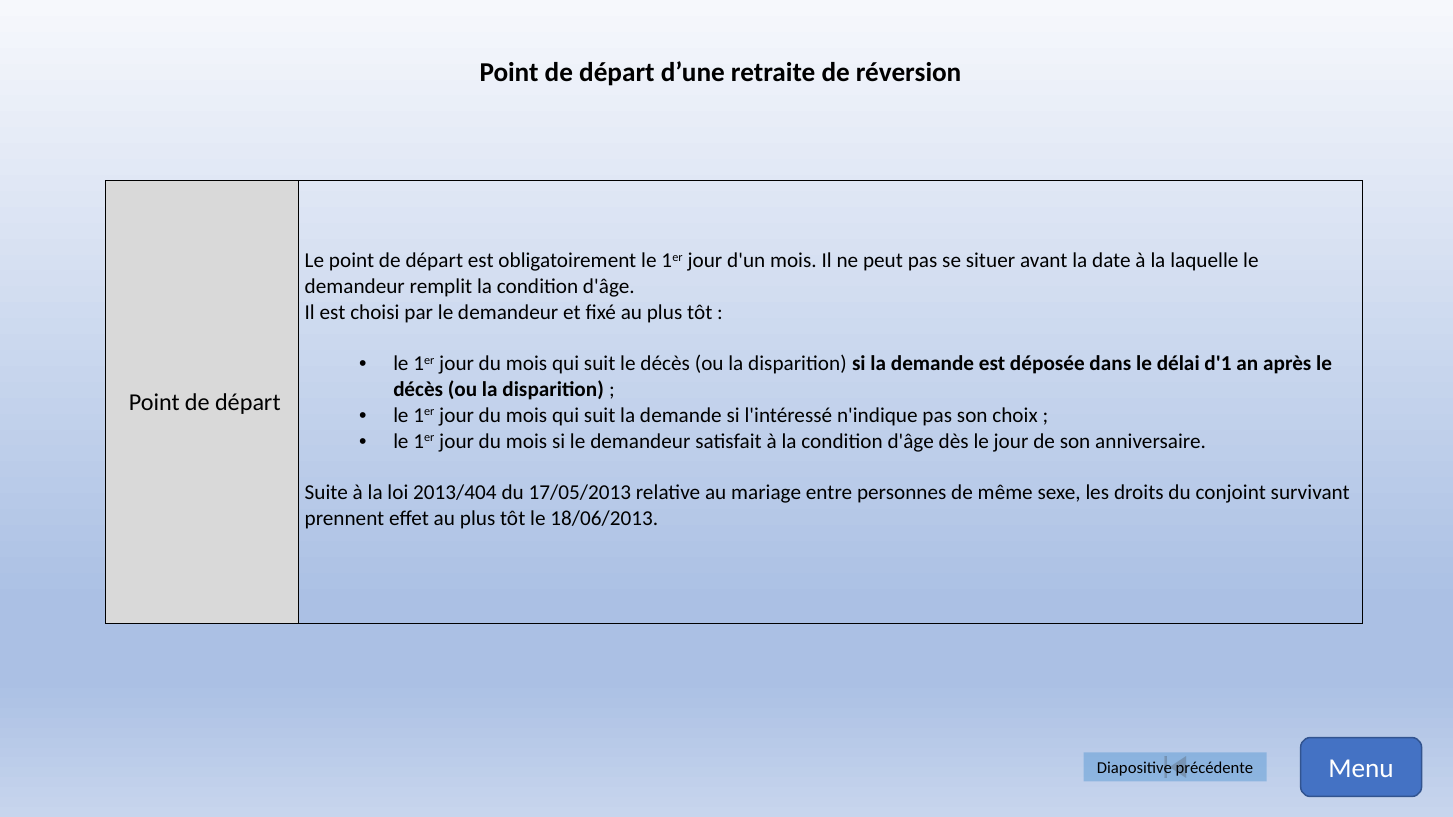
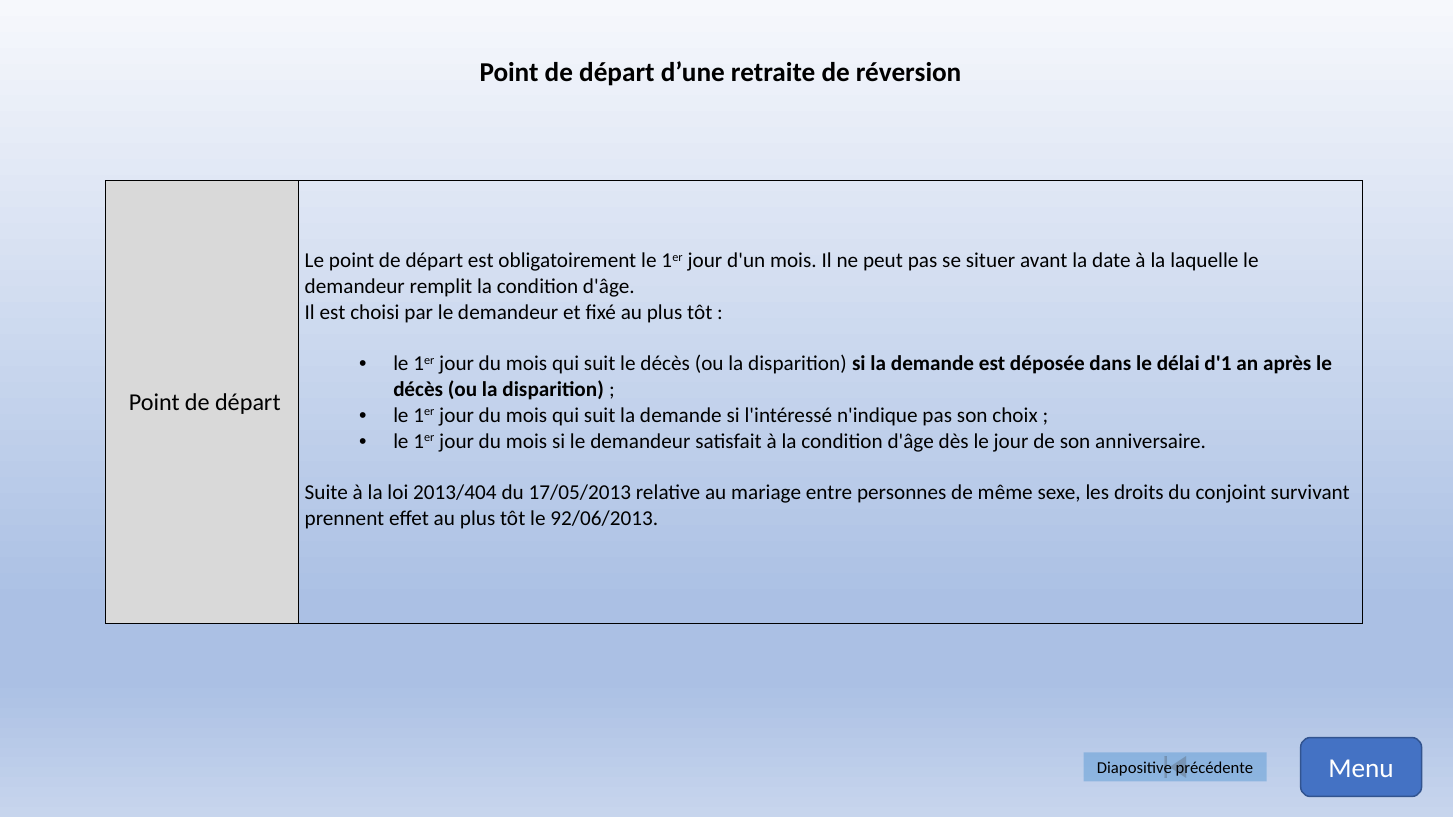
18/06/2013: 18/06/2013 -> 92/06/2013
